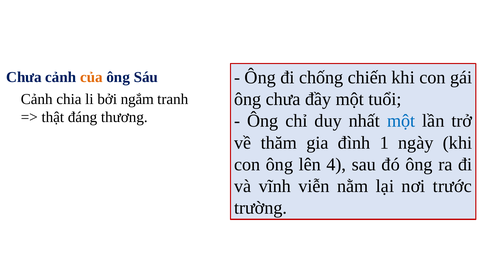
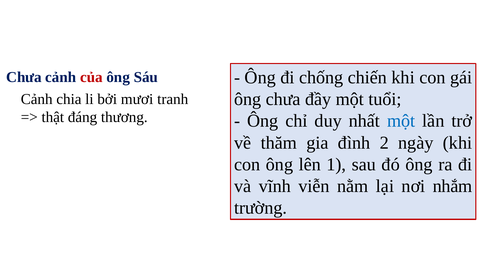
của colour: orange -> red
ngắm: ngắm -> mươi
1: 1 -> 2
4: 4 -> 1
trước: trước -> nhắm
